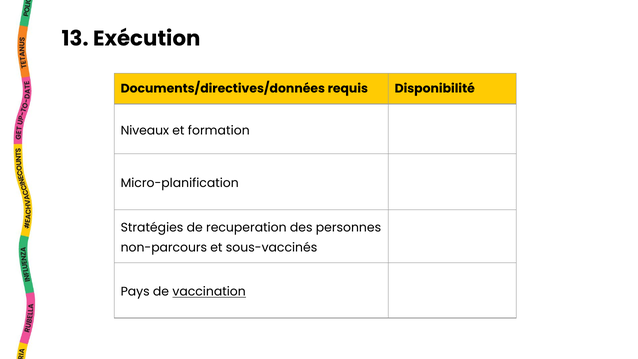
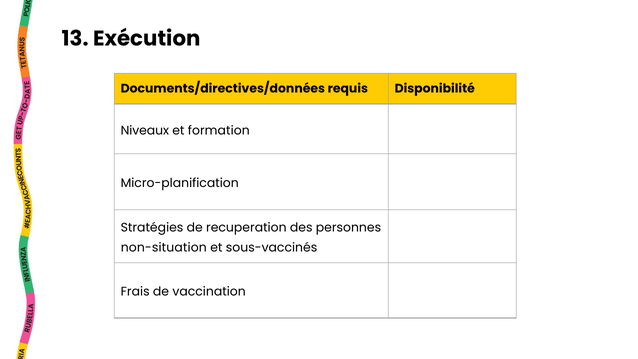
non-parcours: non-parcours -> non-situation
Pays: Pays -> Frais
vaccination underline: present -> none
